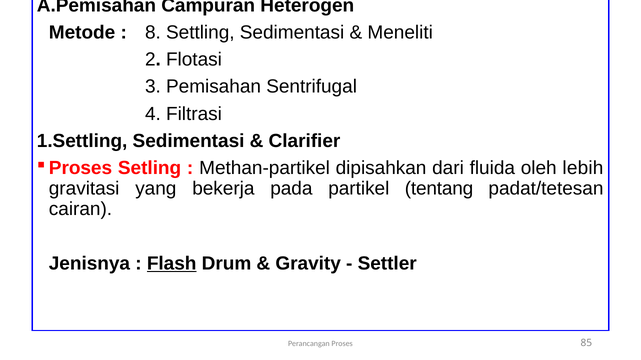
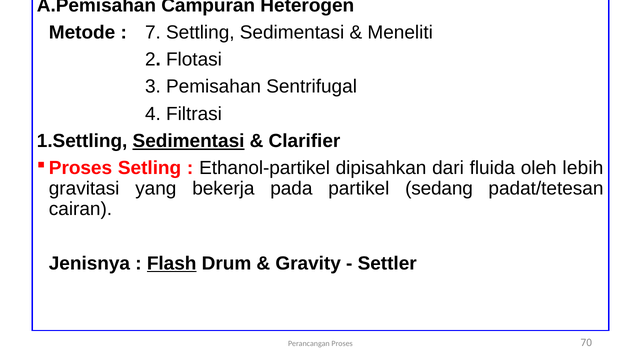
8: 8 -> 7
Sedimentasi at (189, 141) underline: none -> present
Methan-partikel: Methan-partikel -> Ethanol-partikel
tentang: tentang -> sedang
85: 85 -> 70
